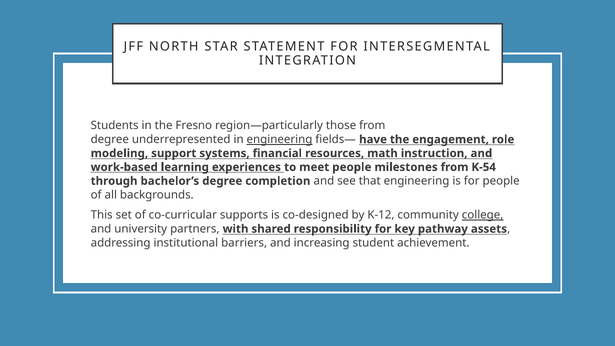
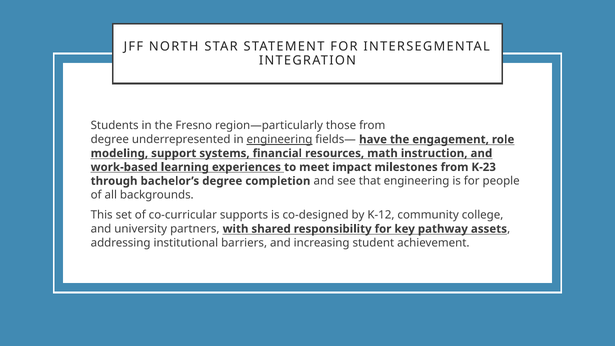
meet people: people -> impact
K-54: K-54 -> K-23
college underline: present -> none
